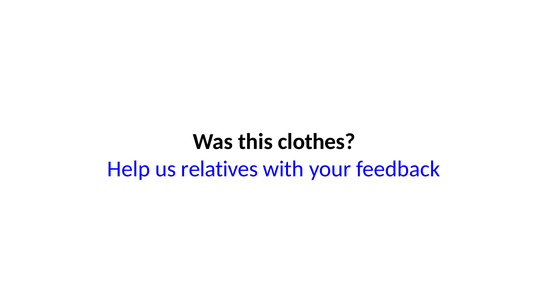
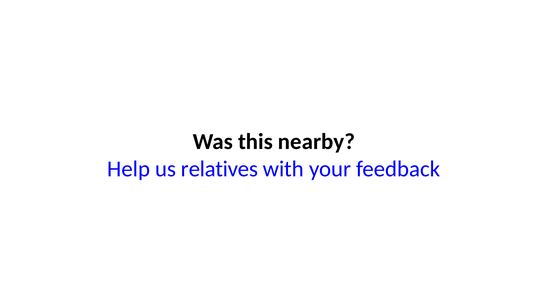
clothes: clothes -> nearby
